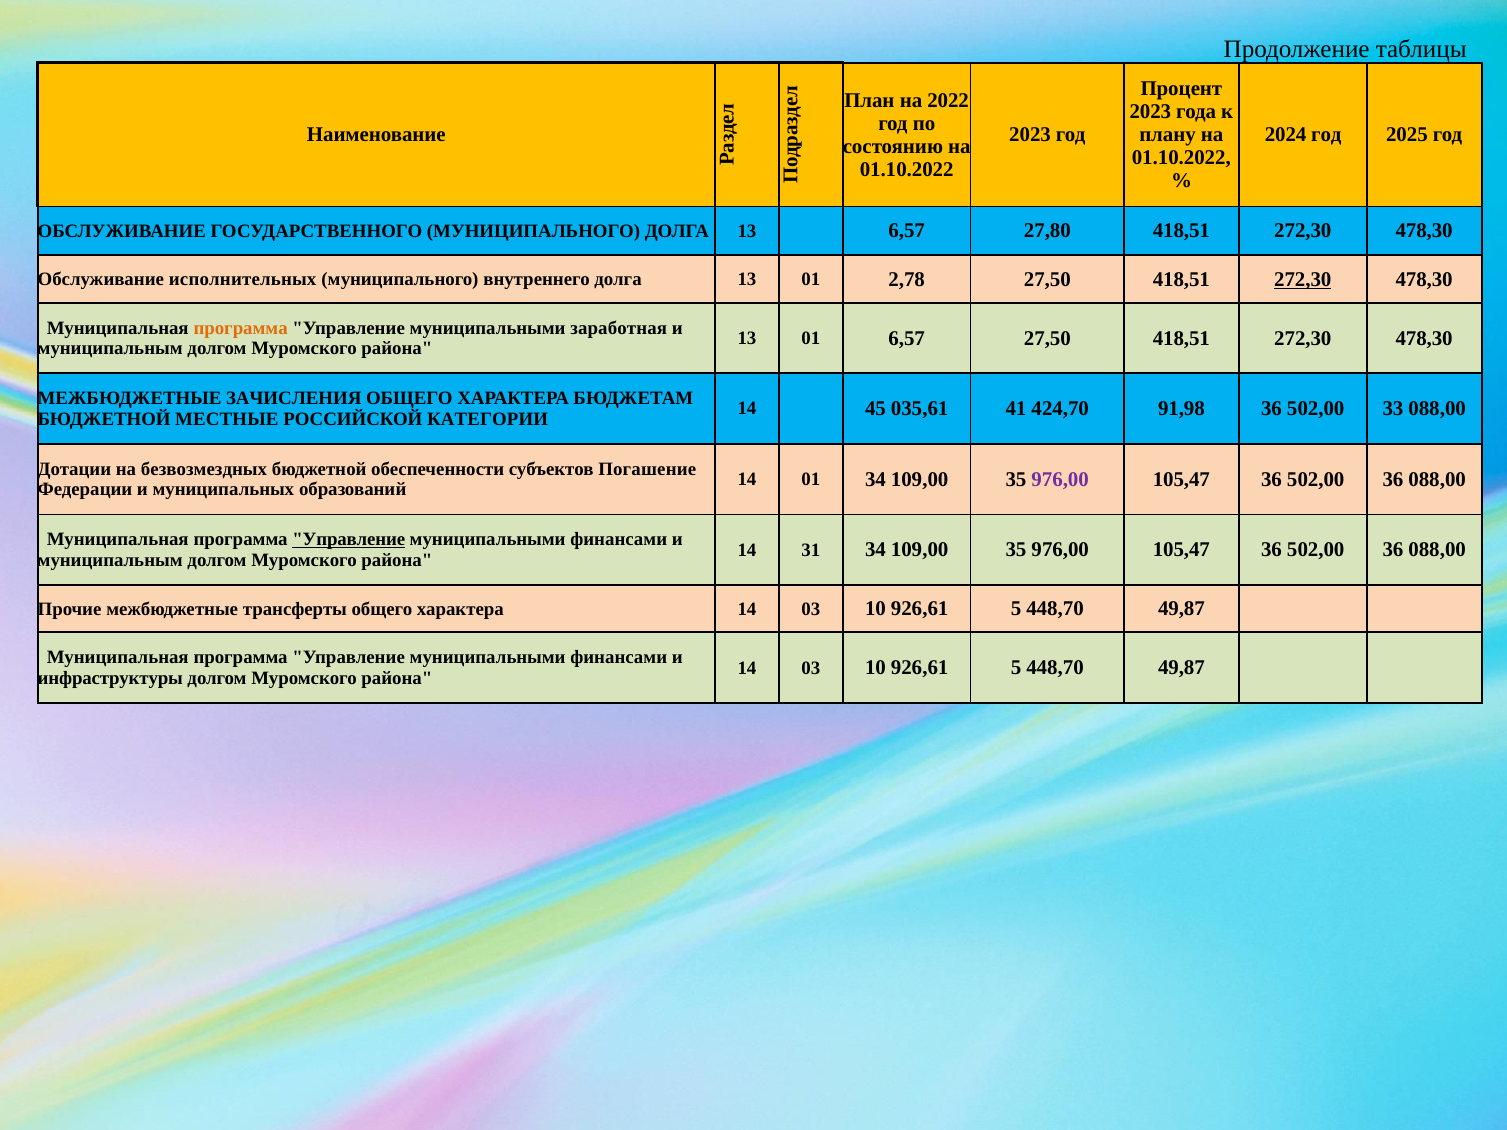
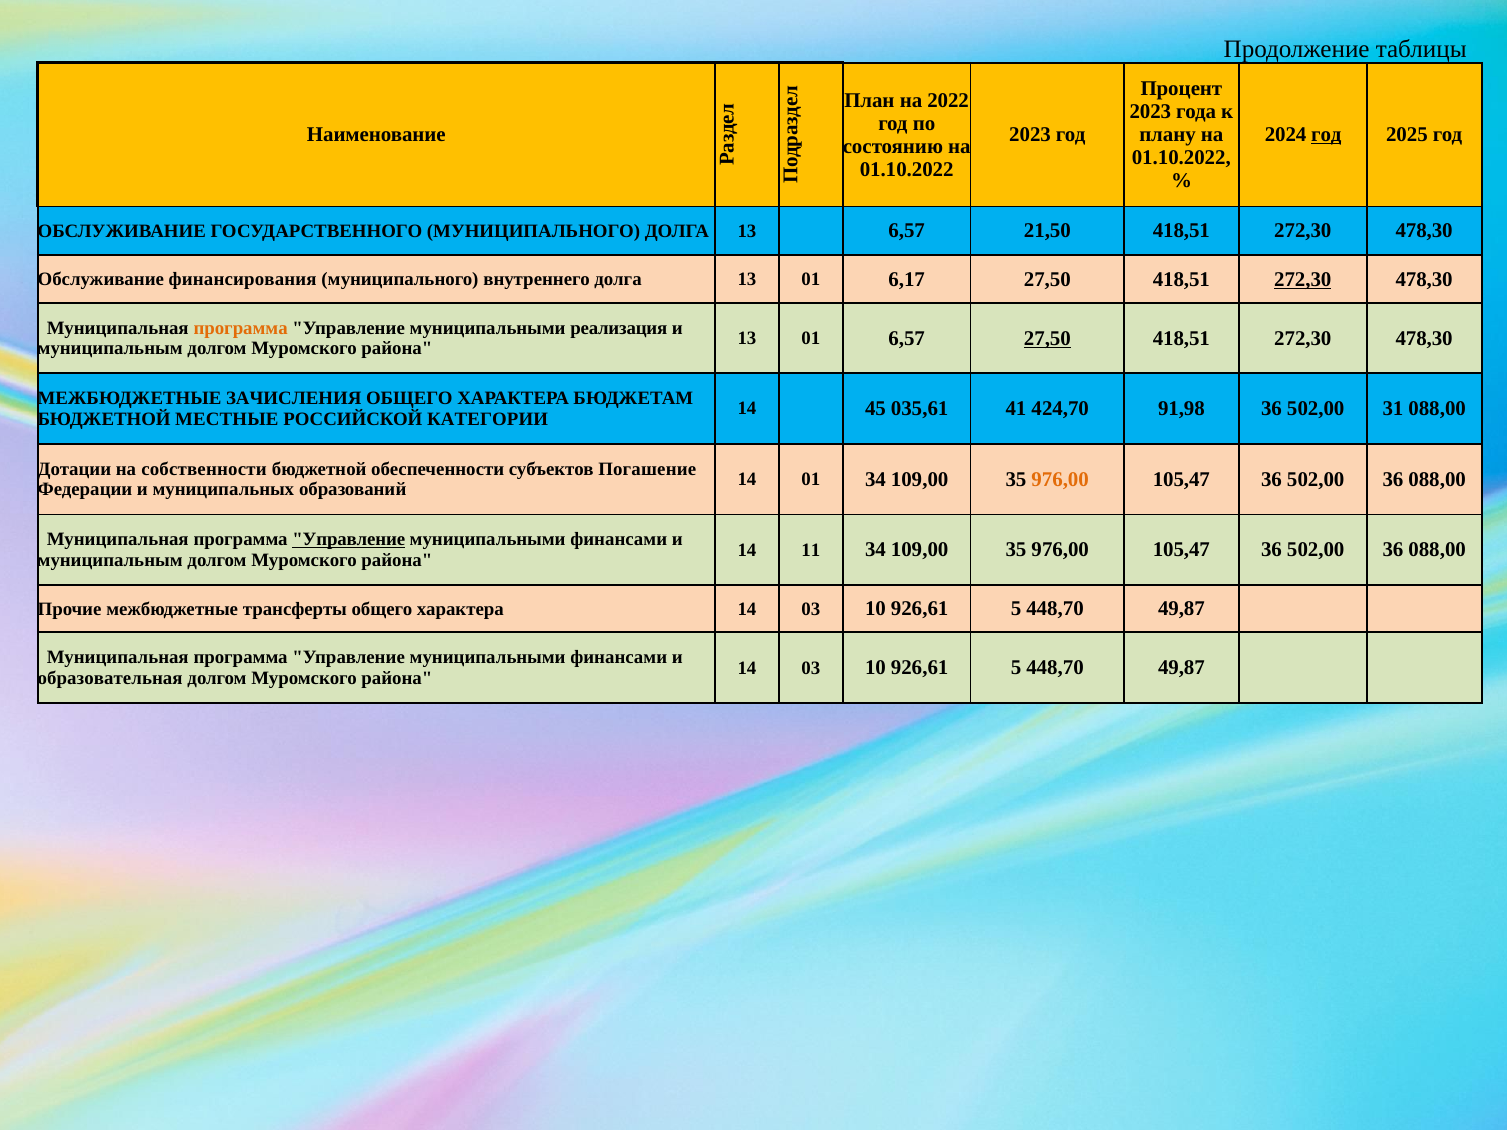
год at (1326, 135) underline: none -> present
27,80: 27,80 -> 21,50
исполнительных: исполнительных -> финансирования
2,78: 2,78 -> 6,17
заработная: заработная -> реализация
27,50 at (1047, 338) underline: none -> present
33: 33 -> 31
безвозмездных: безвозмездных -> собственности
976,00 at (1060, 479) colour: purple -> orange
31: 31 -> 11
инфраструктуры: инфраструктуры -> образовательная
